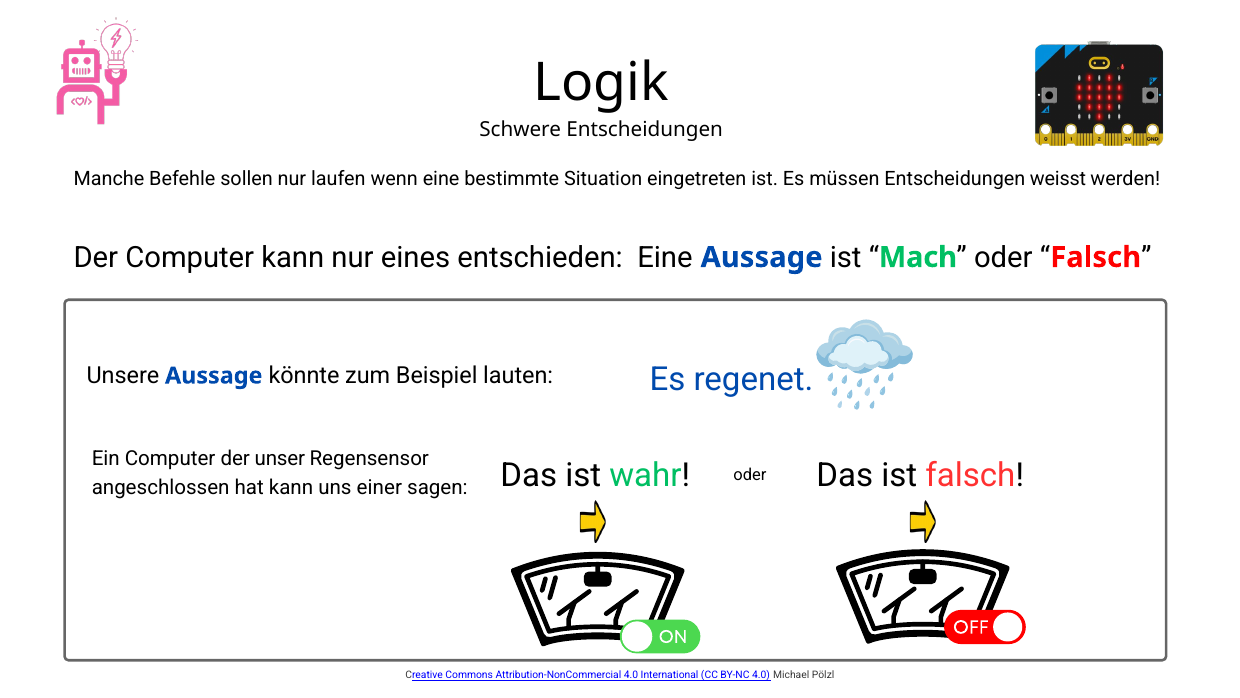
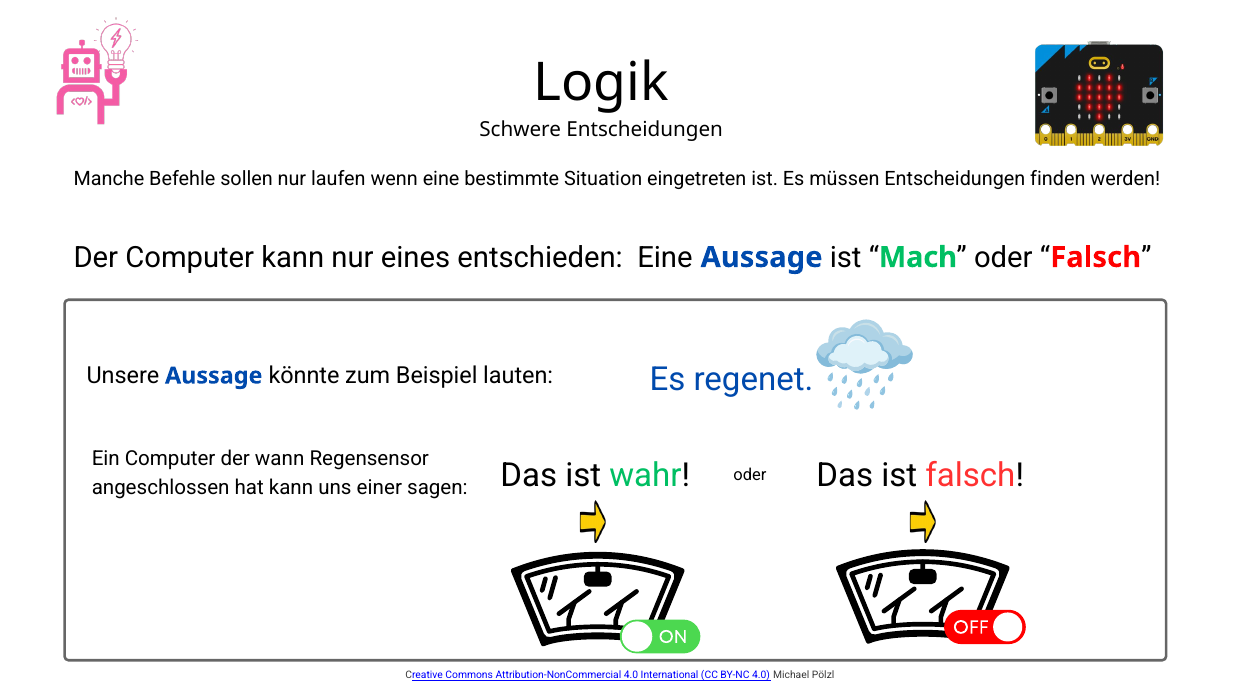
weisst: weisst -> finden
unser: unser -> wann
